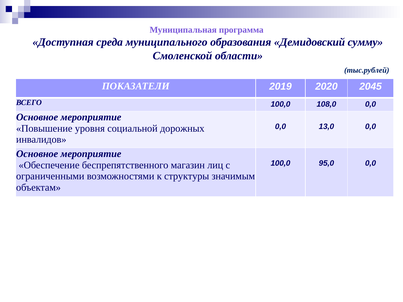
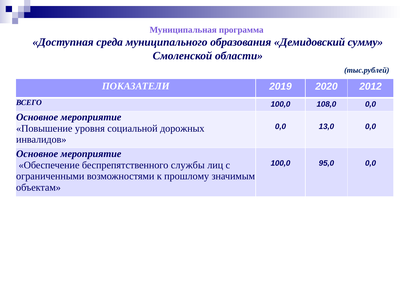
2045: 2045 -> 2012
магазин: магазин -> службы
структуры: структуры -> прошлому
